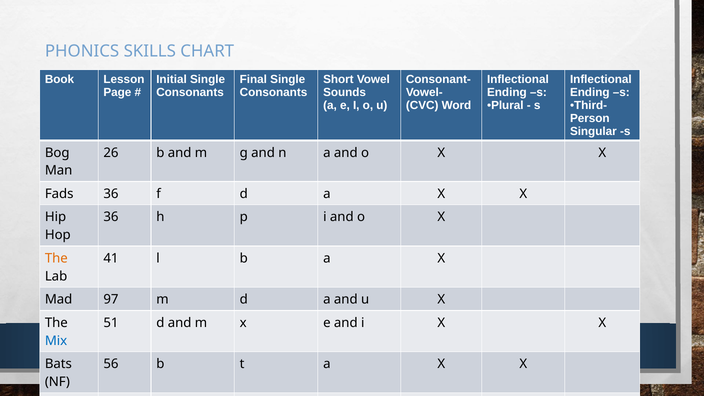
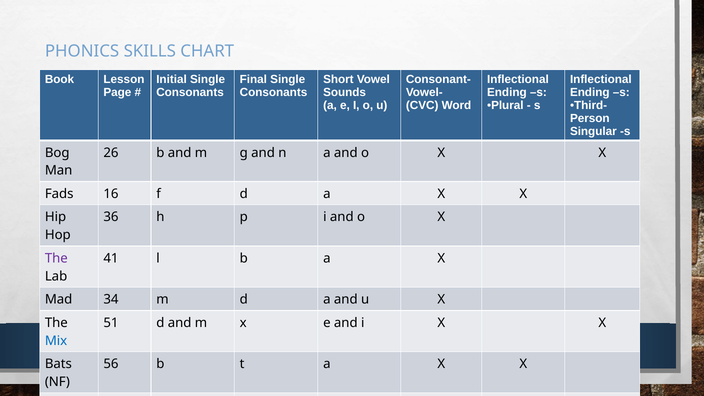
Fads 36: 36 -> 16
The at (56, 258) colour: orange -> purple
97: 97 -> 34
